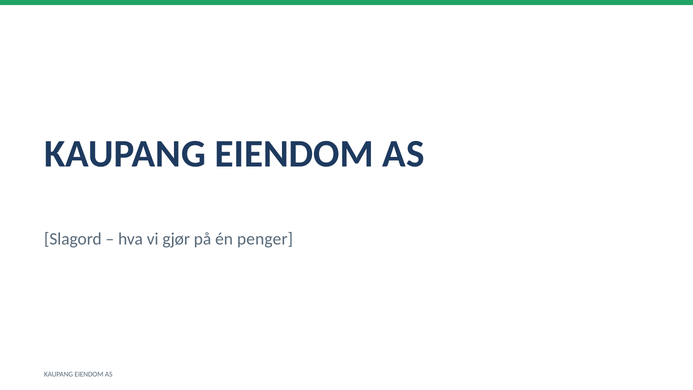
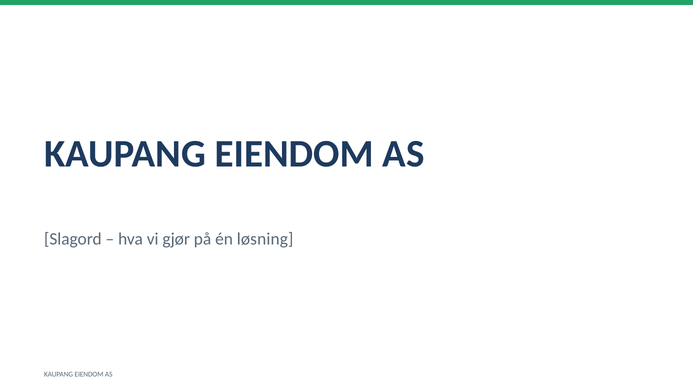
penger: penger -> løsning
